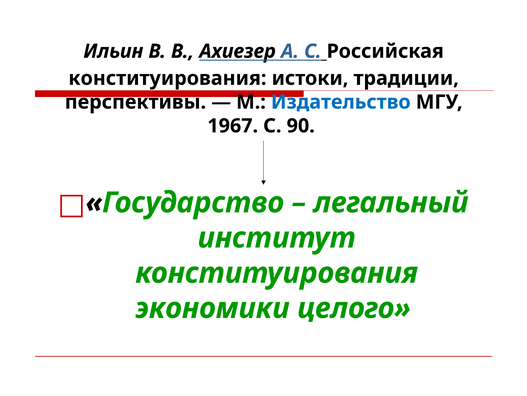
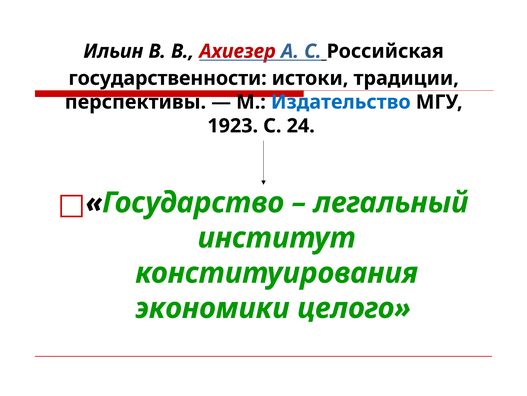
Ахиезер colour: black -> red
конституирования at (167, 78): конституирования -> государственности
1967: 1967 -> 1923
90: 90 -> 24
